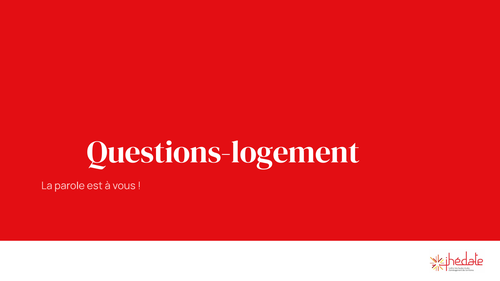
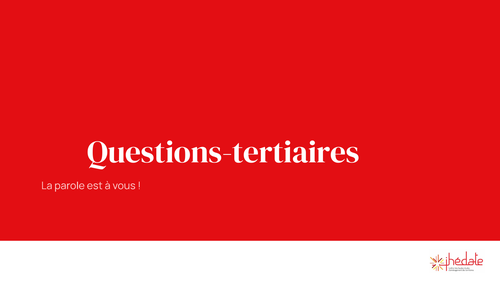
Questions-logement: Questions-logement -> Questions-tertiaires
